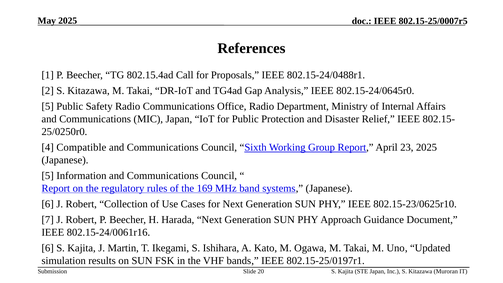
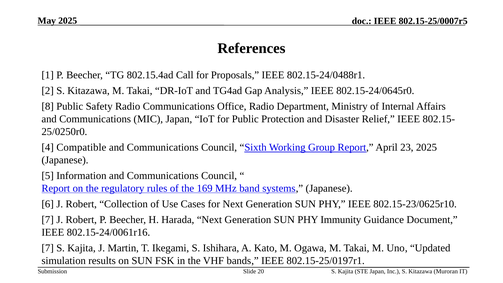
5 at (48, 106): 5 -> 8
Approach: Approach -> Immunity
6 at (48, 248): 6 -> 7
